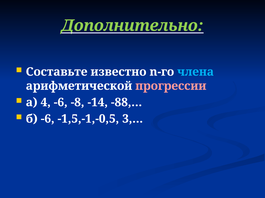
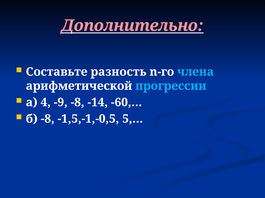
Дополнительно colour: light green -> pink
известно: известно -> разность
прогрессии colour: pink -> light blue
4 -6: -6 -> -9
-88,…: -88,… -> -60,…
б -6: -6 -> -8
3,…: 3,… -> 5,…
